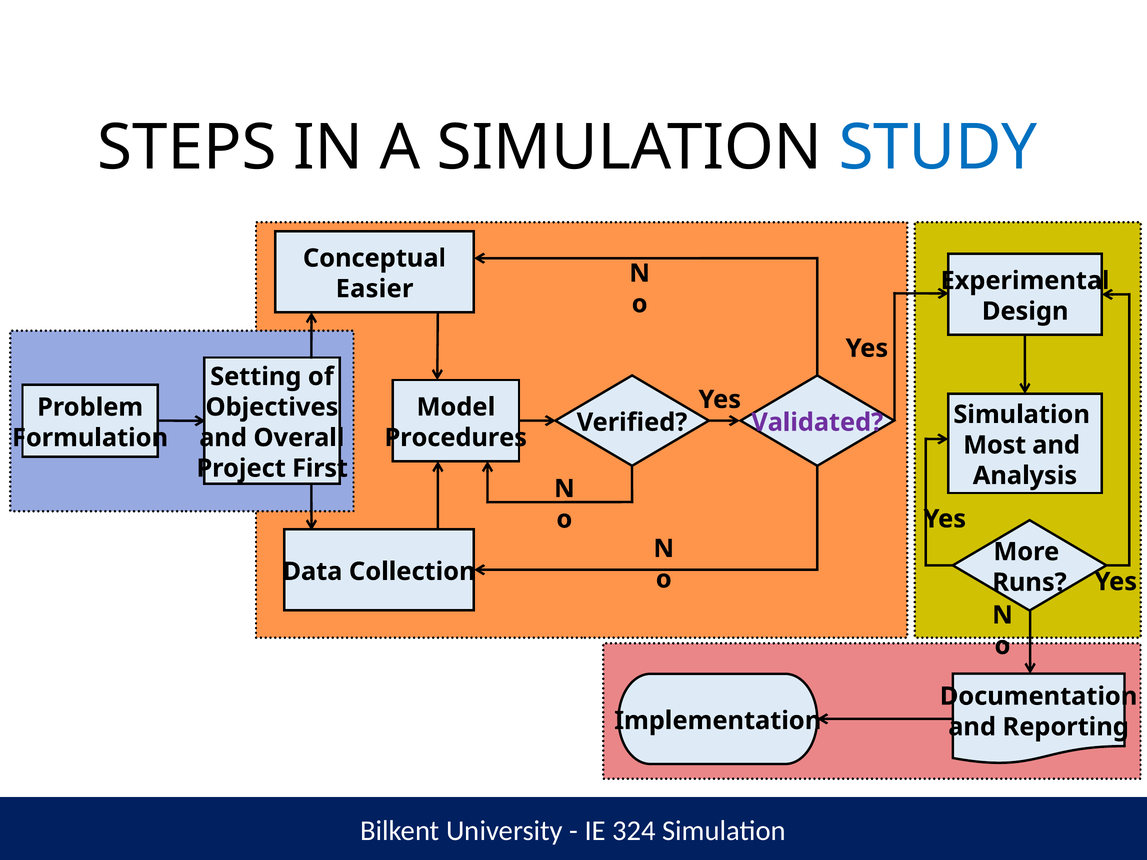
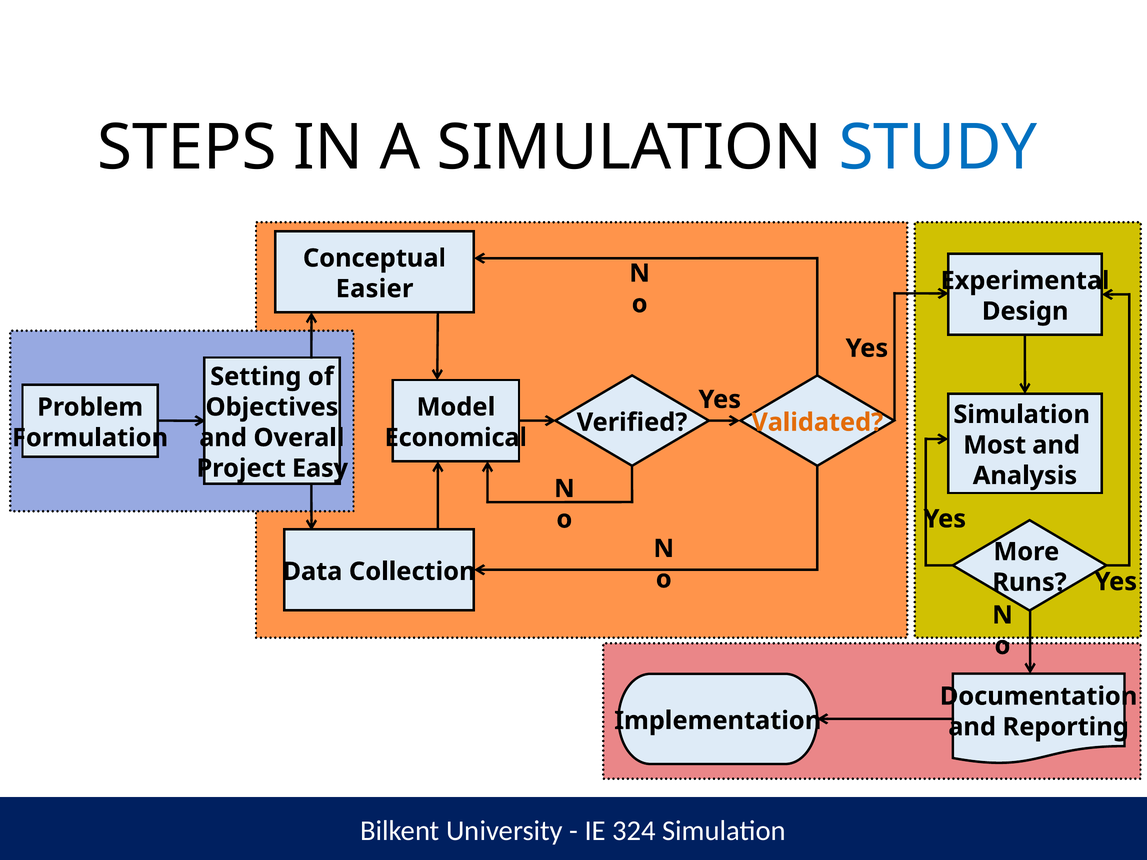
Validated colour: purple -> orange
Procedures: Procedures -> Economical
First: First -> Easy
